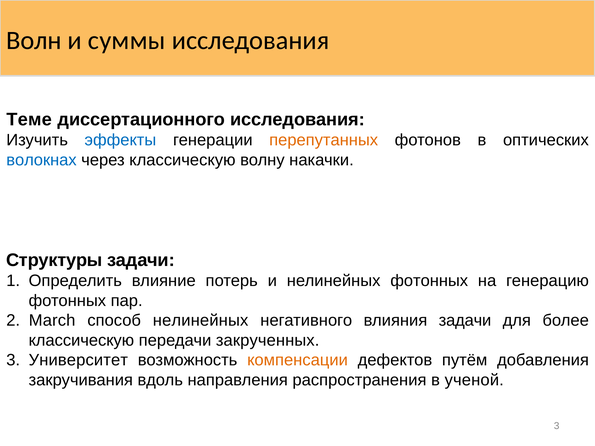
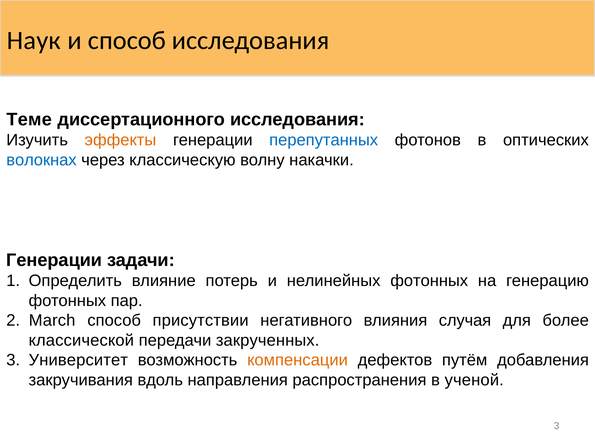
Волн: Волн -> Наук
и суммы: суммы -> способ
эффекты colour: blue -> orange
перепутанных colour: orange -> blue
Структуры at (54, 260): Структуры -> Генерации
способ нелинейных: нелинейных -> присутствии
влияния задачи: задачи -> случая
классическую at (81, 341): классическую -> классической
